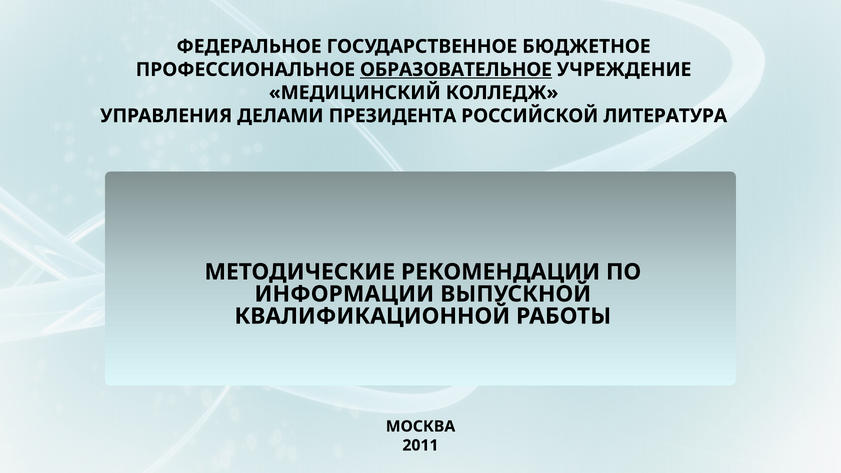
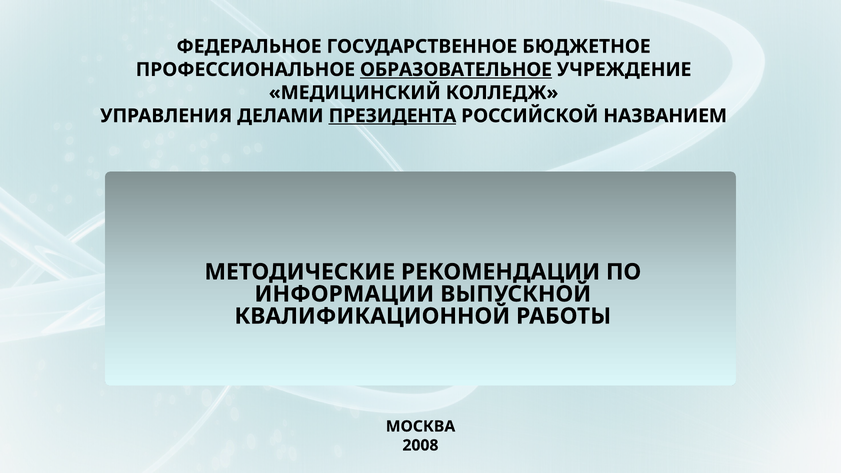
ПРЕЗИДЕНТА underline: none -> present
ЛИТЕРАТУРА: ЛИТЕРАТУРА -> НАЗВАНИЕМ
2011: 2011 -> 2008
